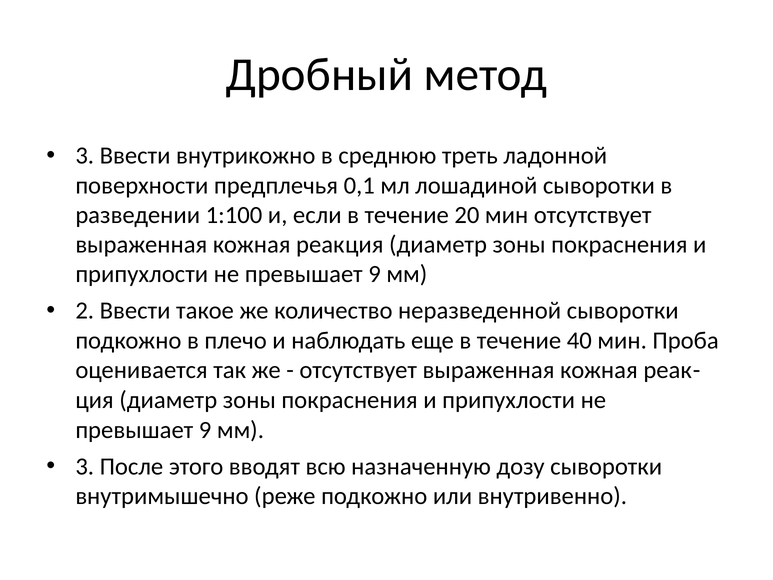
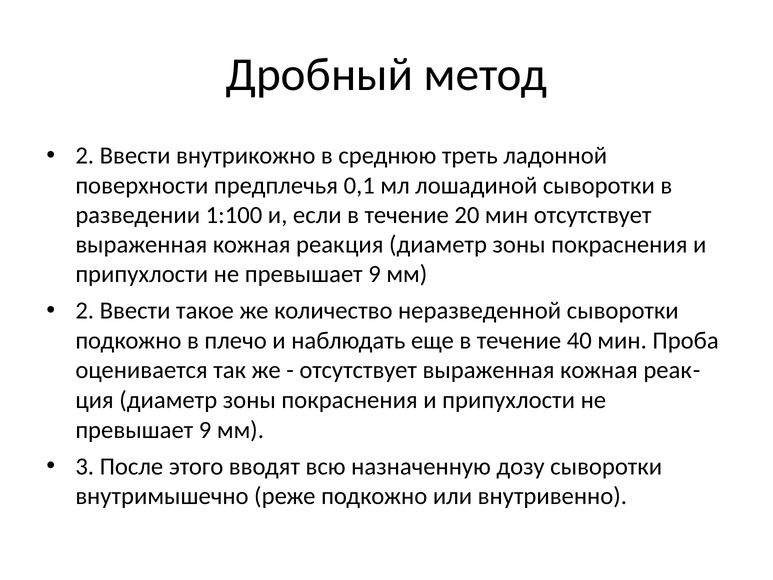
3 at (85, 156): 3 -> 2
